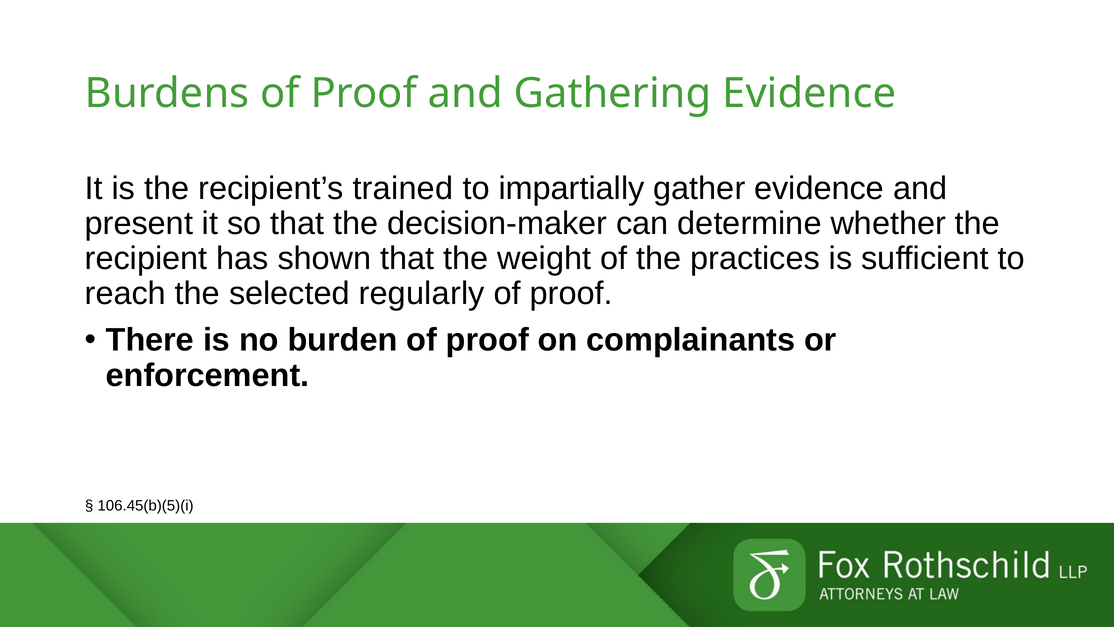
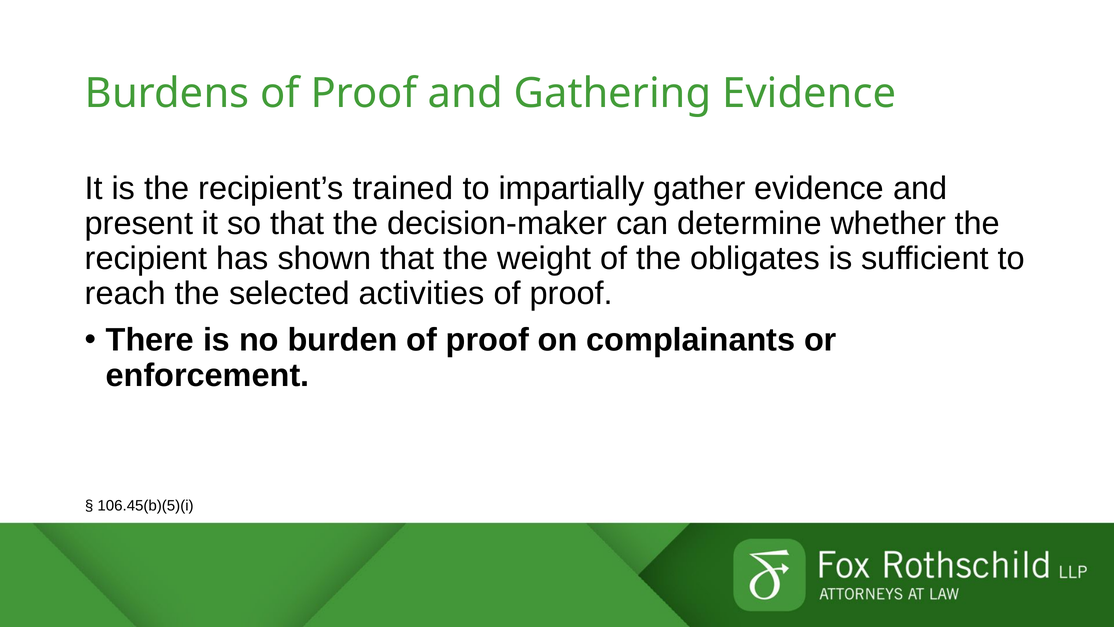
practices: practices -> obligates
regularly: regularly -> activities
